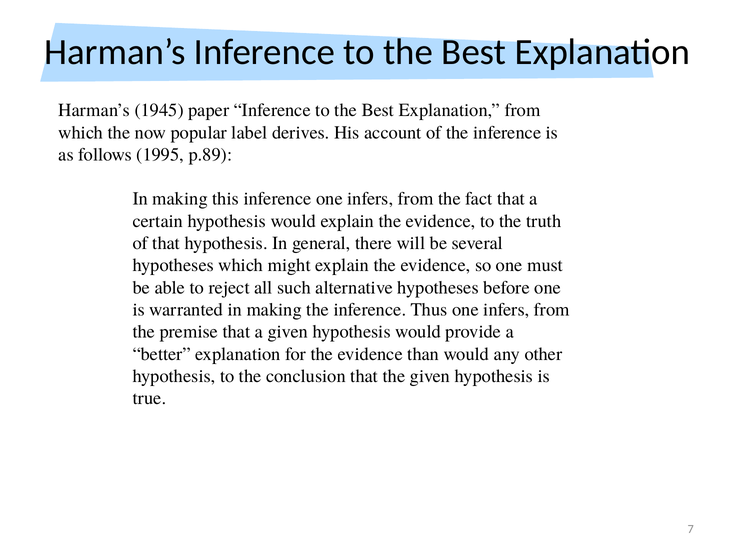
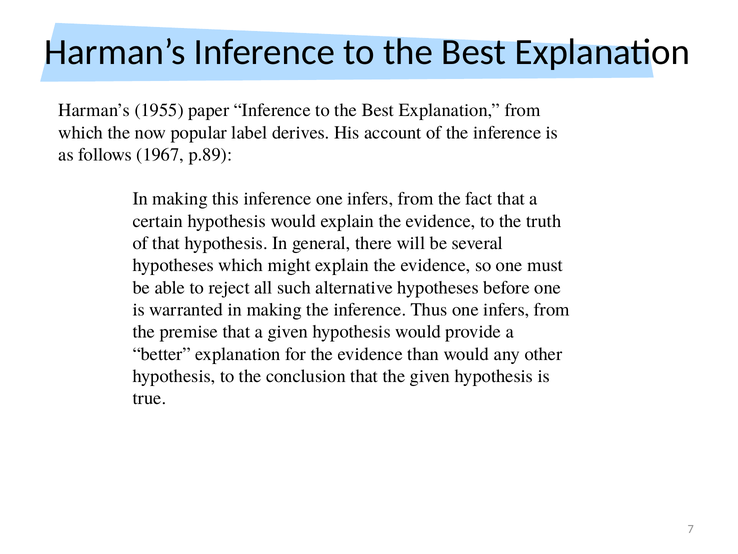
1945: 1945 -> 1955
1995: 1995 -> 1967
